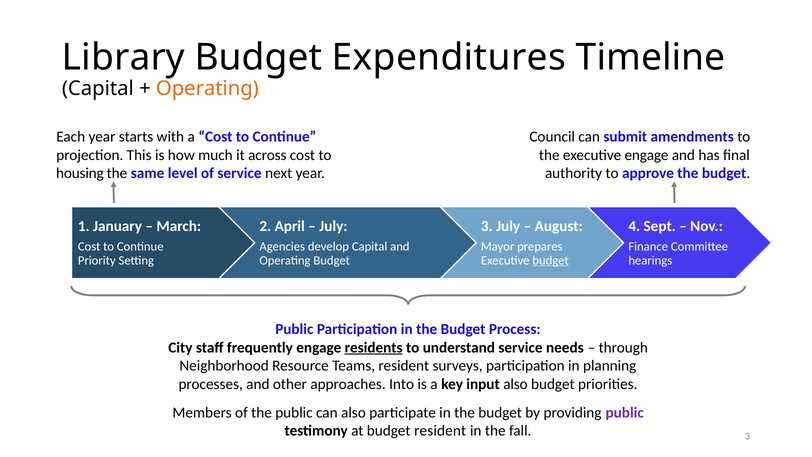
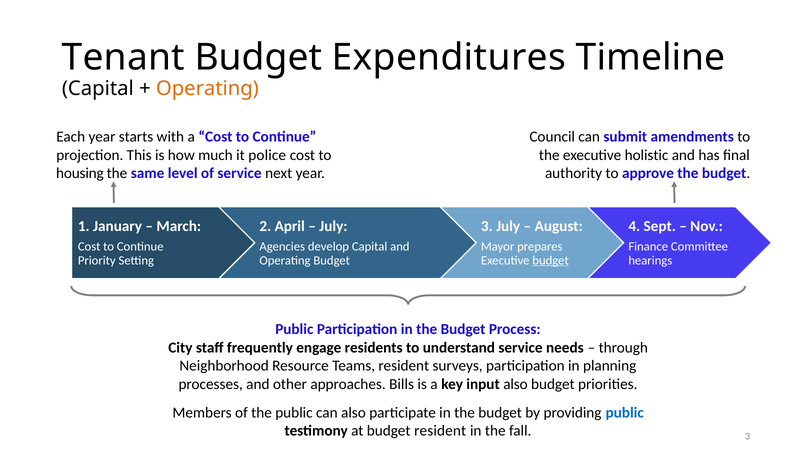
Library: Library -> Tenant
across: across -> police
executive engage: engage -> holistic
residents underline: present -> none
Into: Into -> Bills
public at (625, 412) colour: purple -> blue
